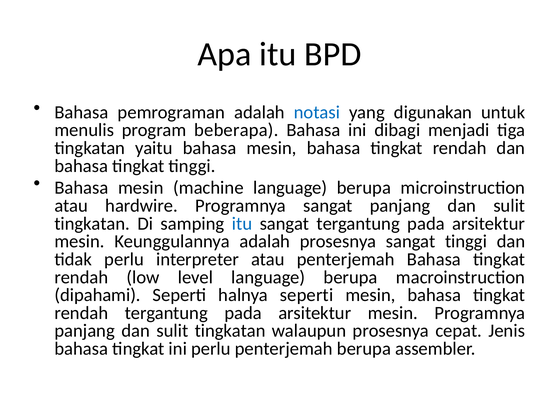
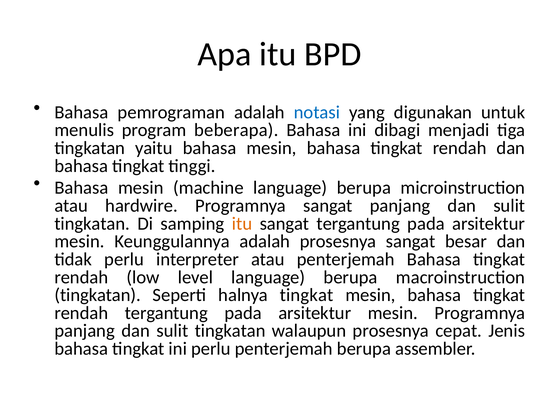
itu at (242, 224) colour: blue -> orange
sangat tinggi: tinggi -> besar
dipahami at (98, 295): dipahami -> tingkatan
halnya seperti: seperti -> tingkat
